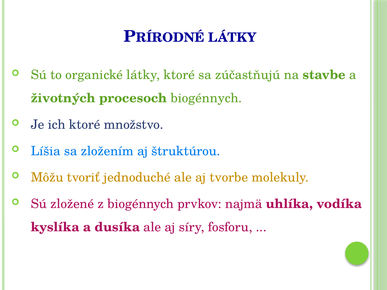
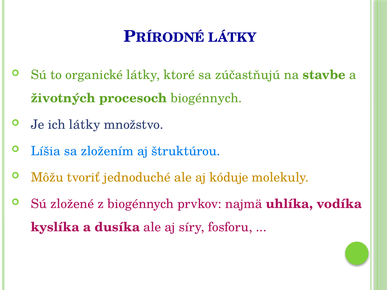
ich ktoré: ktoré -> látky
tvorbe: tvorbe -> kóduje
